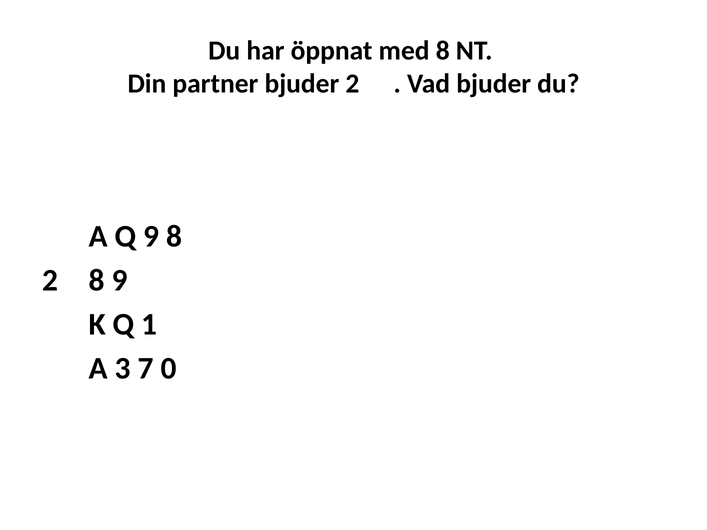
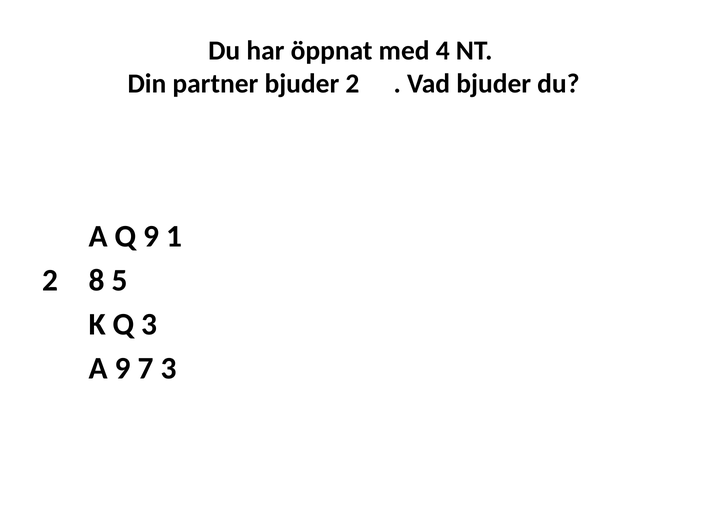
med 8: 8 -> 4
9 8: 8 -> 1
9 at (120, 280): 9 -> 5
Q 1: 1 -> 3
3 at (123, 368): 3 -> 9
7 0: 0 -> 3
